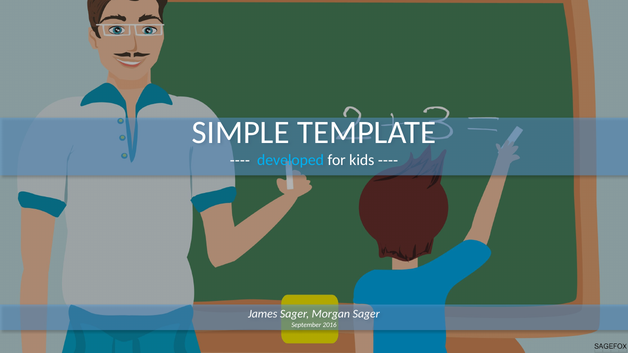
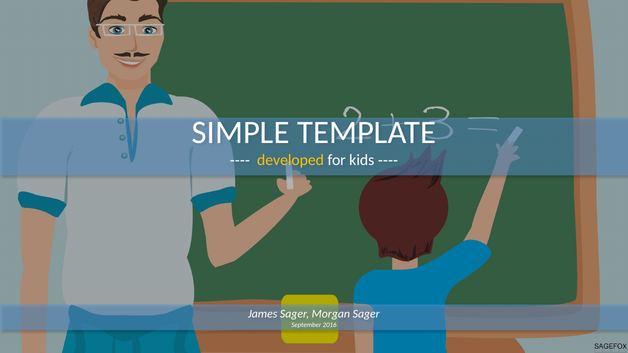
developed colour: light blue -> yellow
